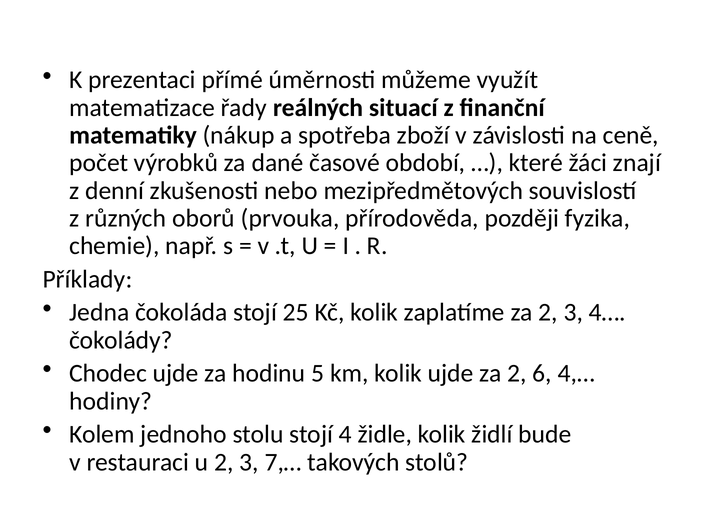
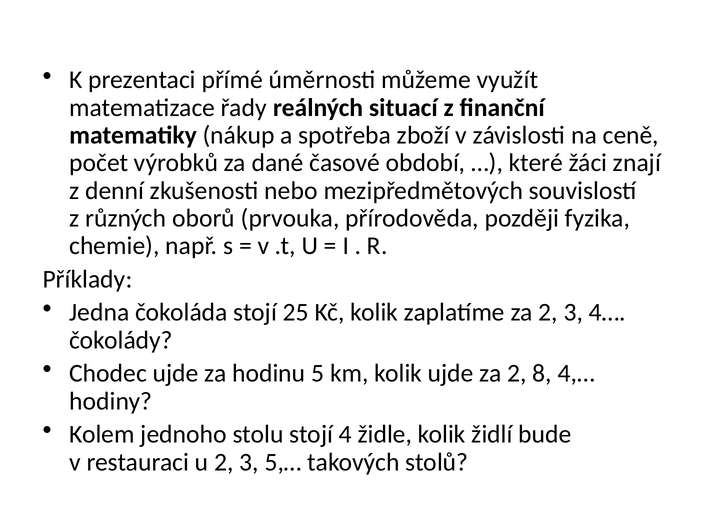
6: 6 -> 8
7,…: 7,… -> 5,…
